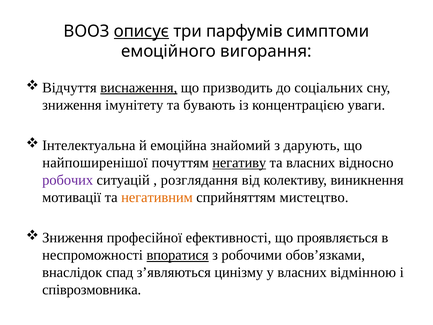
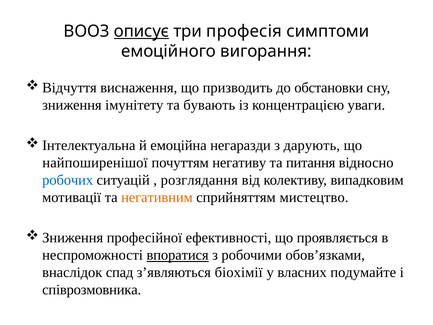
парфумів: парфумів -> професія
виснаження underline: present -> none
соціальних: соціальних -> обстановки
знайомий: знайомий -> негаразди
негативу underline: present -> none
та власних: власних -> питання
робочих colour: purple -> blue
виникнення: виникнення -> випадковим
цинізму: цинізму -> біохімії
відмінною: відмінною -> подумайте
